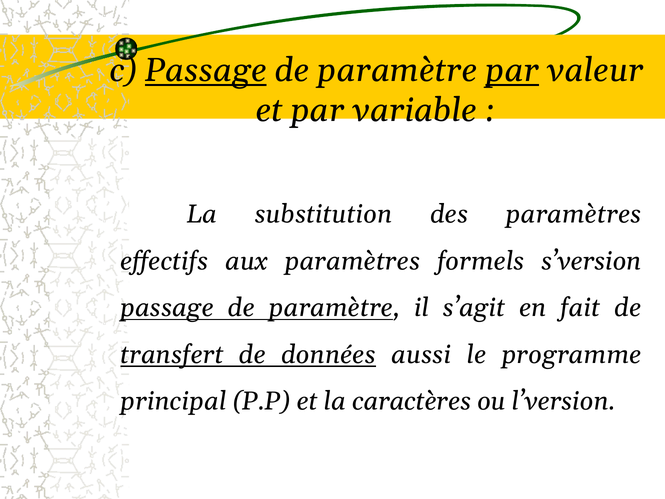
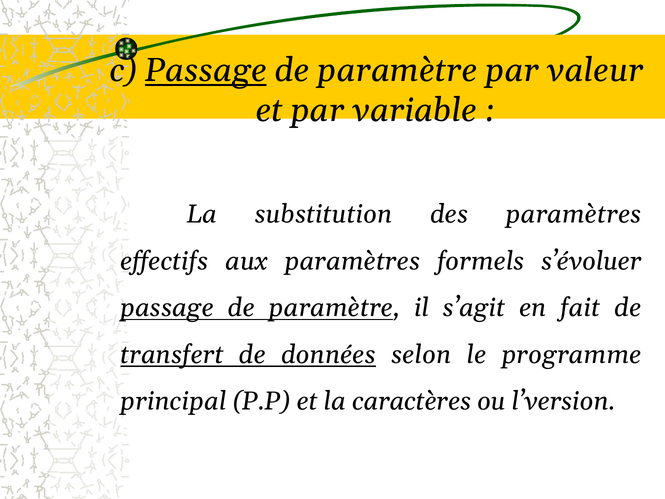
par at (512, 70) underline: present -> none
s’version: s’version -> s’évoluer
aussi: aussi -> selon
